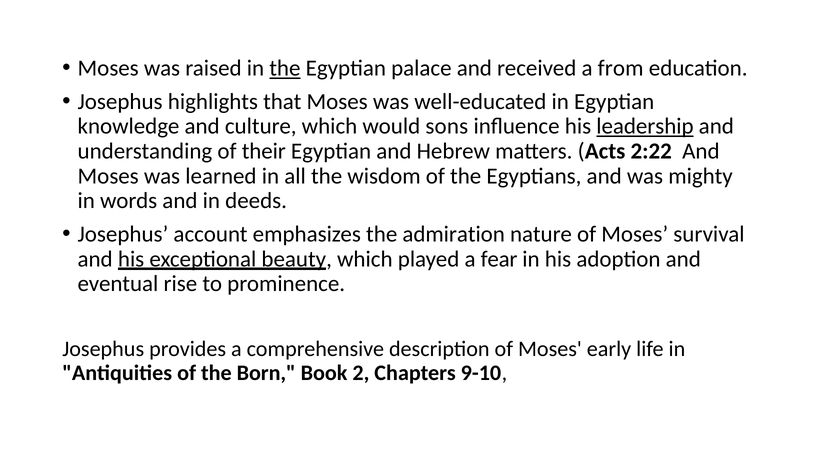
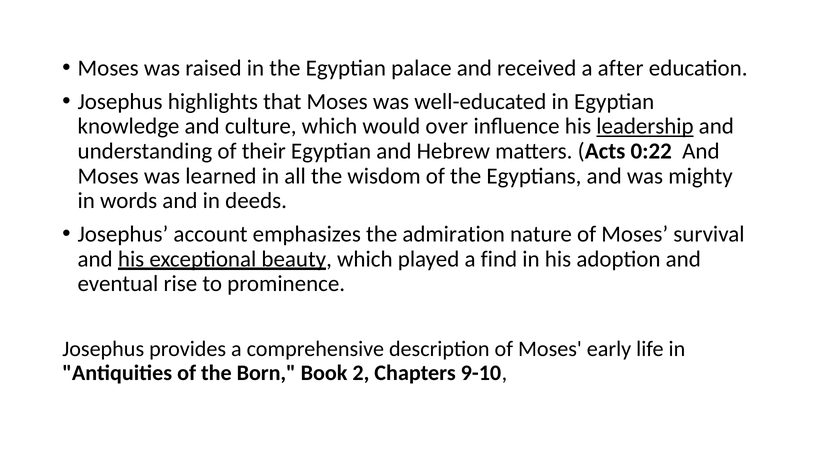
the at (285, 68) underline: present -> none
from: from -> after
sons: sons -> over
2:22: 2:22 -> 0:22
fear: fear -> find
